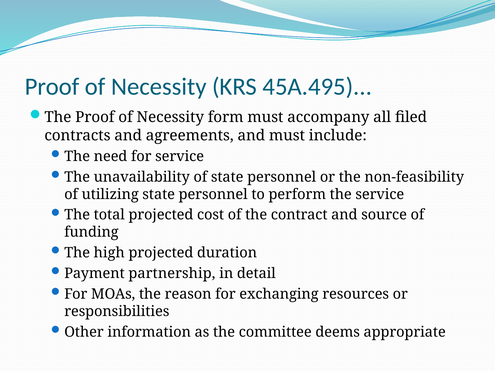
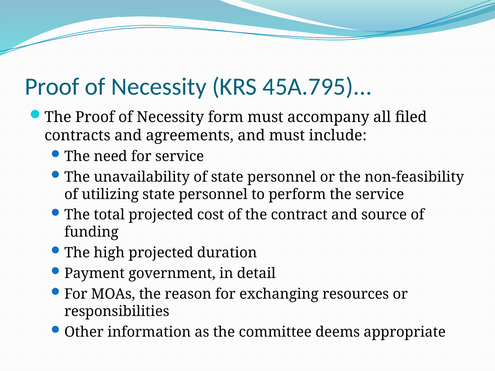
45A.495: 45A.495 -> 45A.795
partnership: partnership -> government
